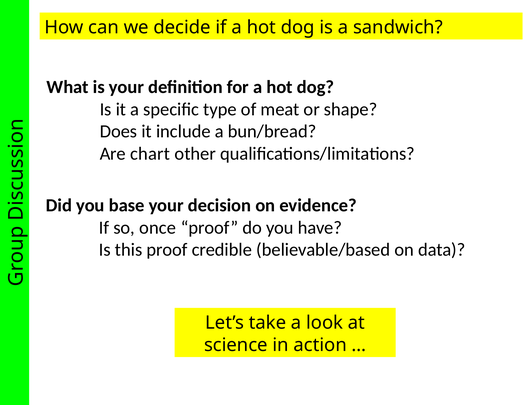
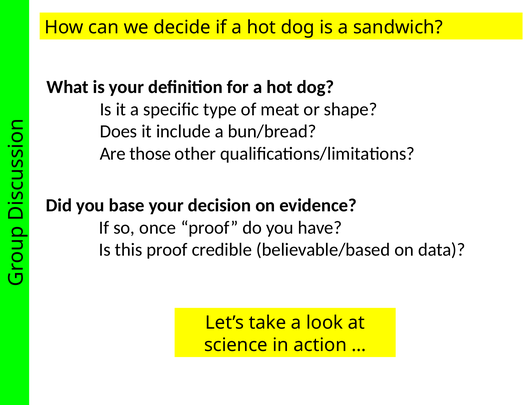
chart: chart -> those
